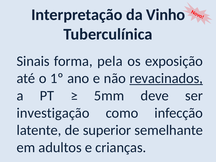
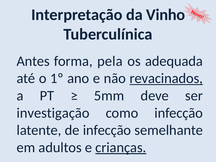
Sinais: Sinais -> Antes
exposição: exposição -> adequada
de superior: superior -> infecção
crianças underline: none -> present
